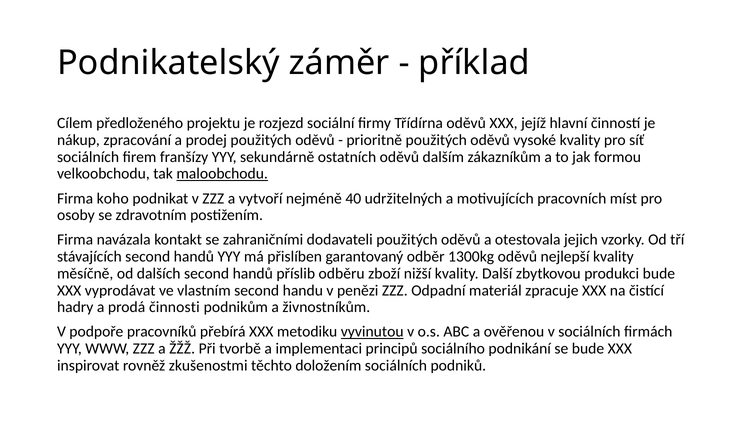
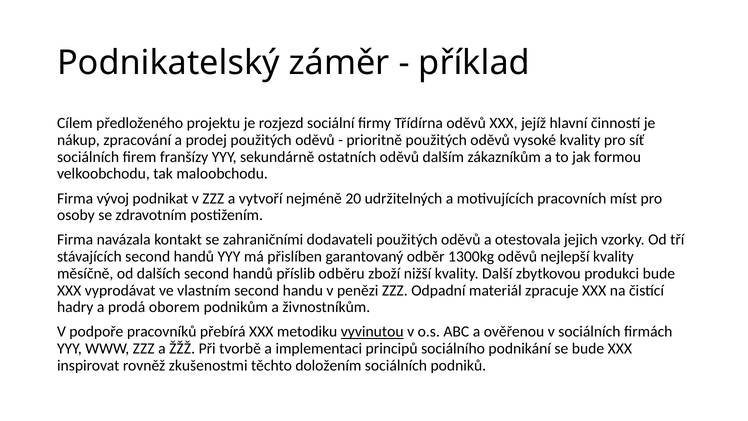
maloobchodu underline: present -> none
koho: koho -> vývoj
40: 40 -> 20
činnosti: činnosti -> oborem
